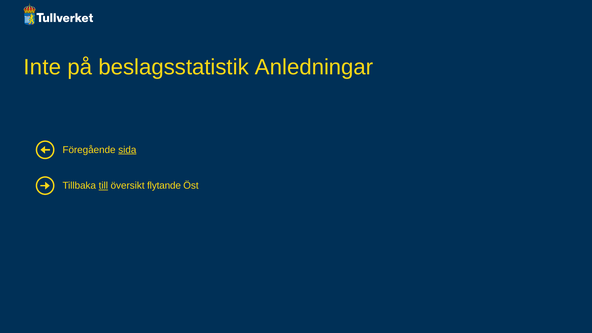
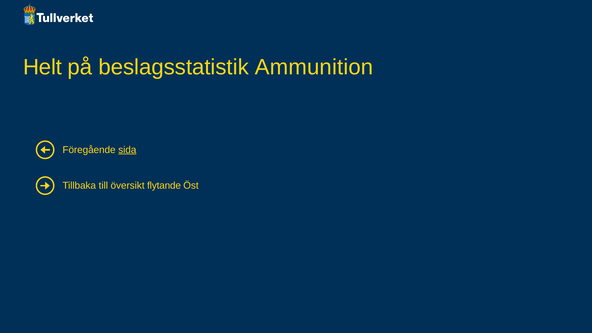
Inte: Inte -> Helt
Anledningar: Anledningar -> Ammunition
till underline: present -> none
